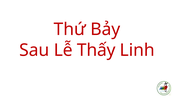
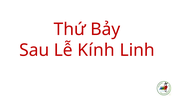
Thấy: Thấy -> Kính
